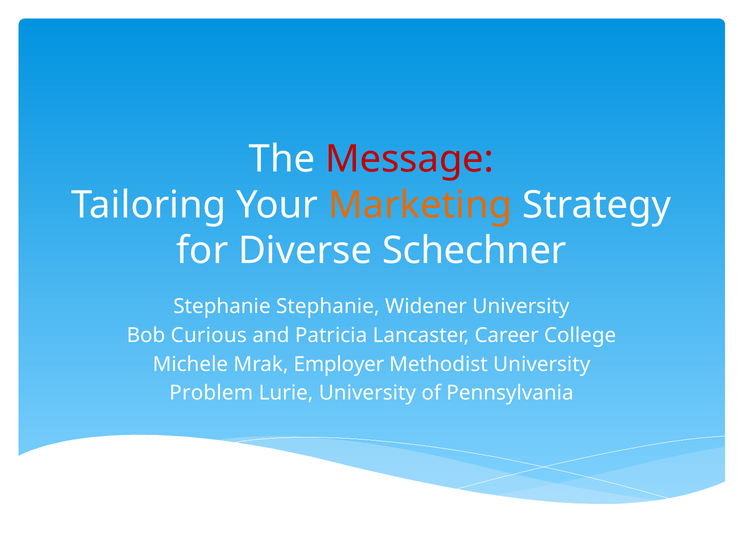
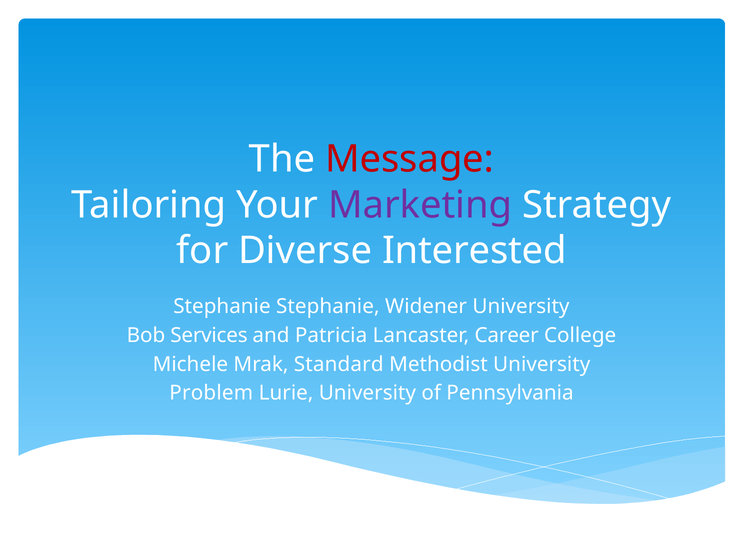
Marketing colour: orange -> purple
Schechner: Schechner -> Interested
Curious: Curious -> Services
Employer: Employer -> Standard
